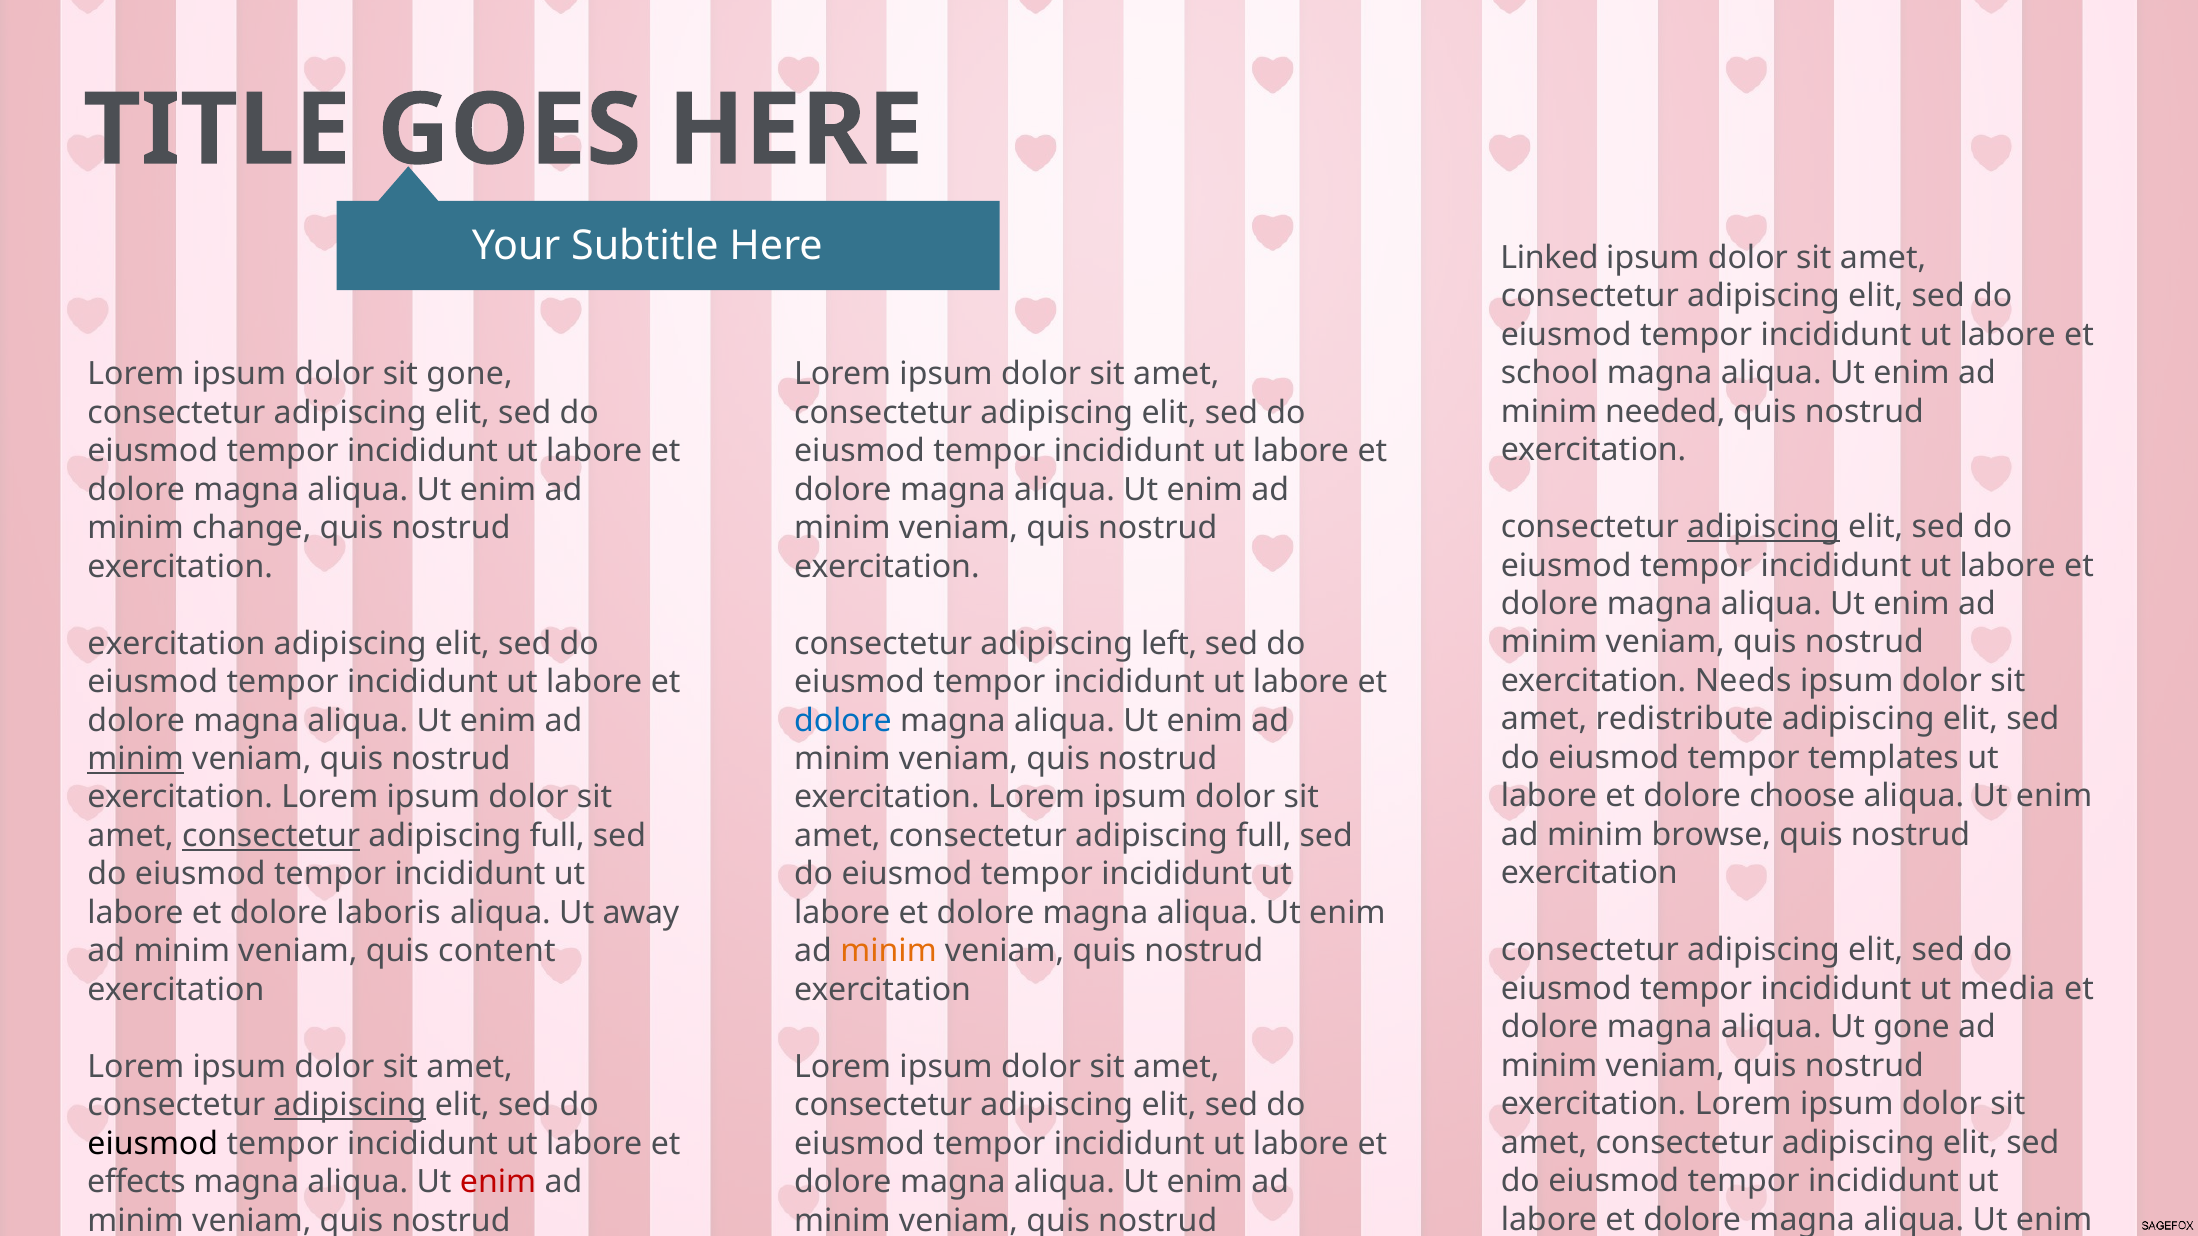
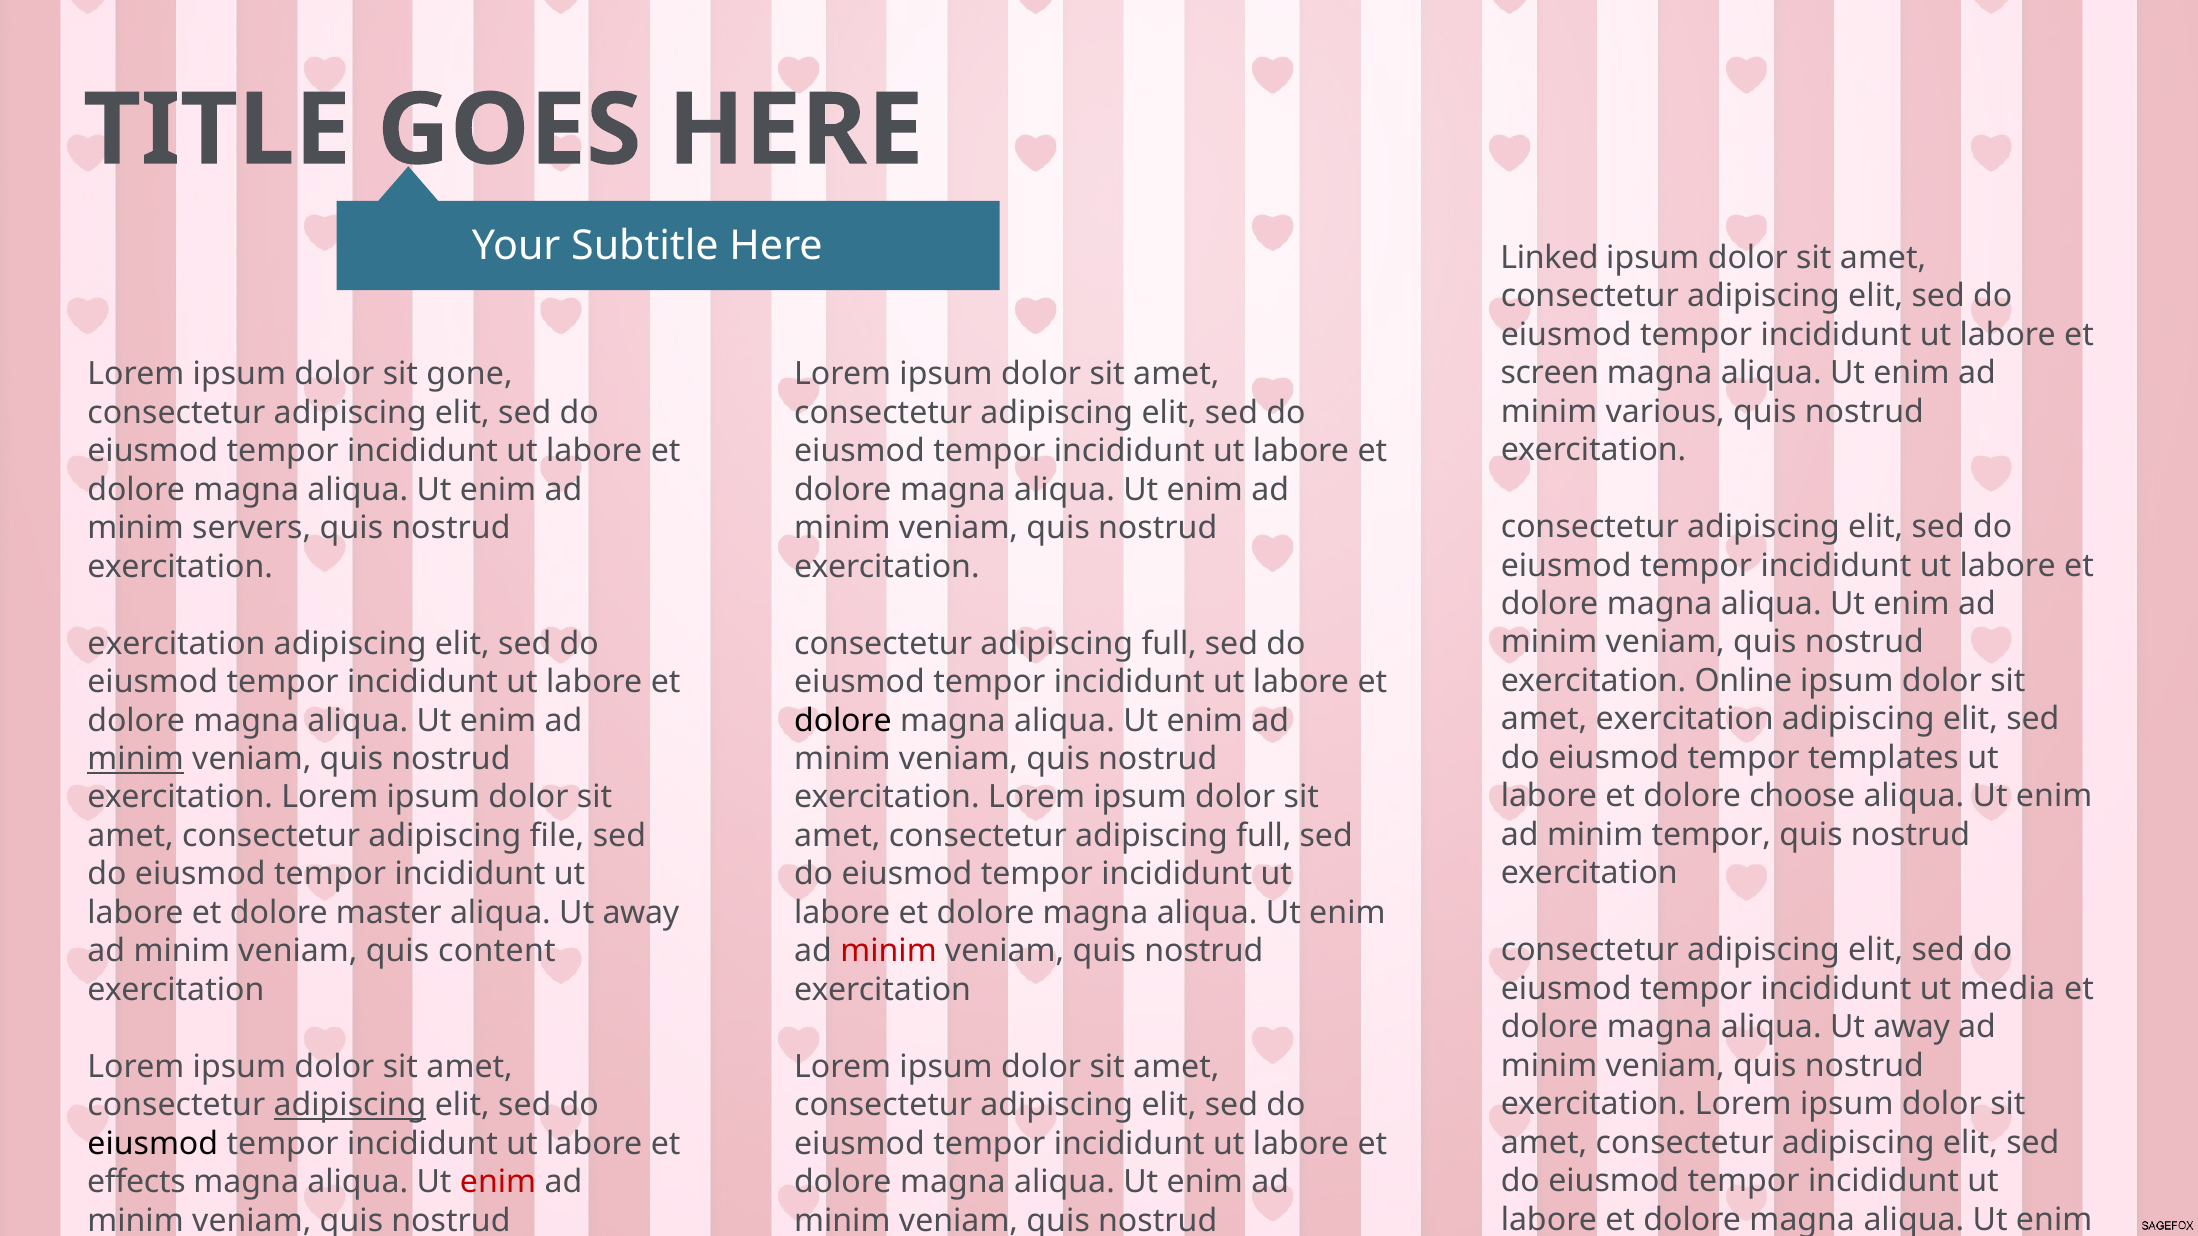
school: school -> screen
needed: needed -> various
adipiscing at (1763, 527) underline: present -> none
change: change -> servers
left at (1169, 644): left -> full
Needs: Needs -> Online
amet redistribute: redistribute -> exercitation
dolore at (843, 721) colour: blue -> black
minim browse: browse -> tempor
consectetur at (271, 836) underline: present -> none
full at (557, 836): full -> file
laboris: laboris -> master
minim at (889, 952) colour: orange -> red
magna aliqua Ut gone: gone -> away
